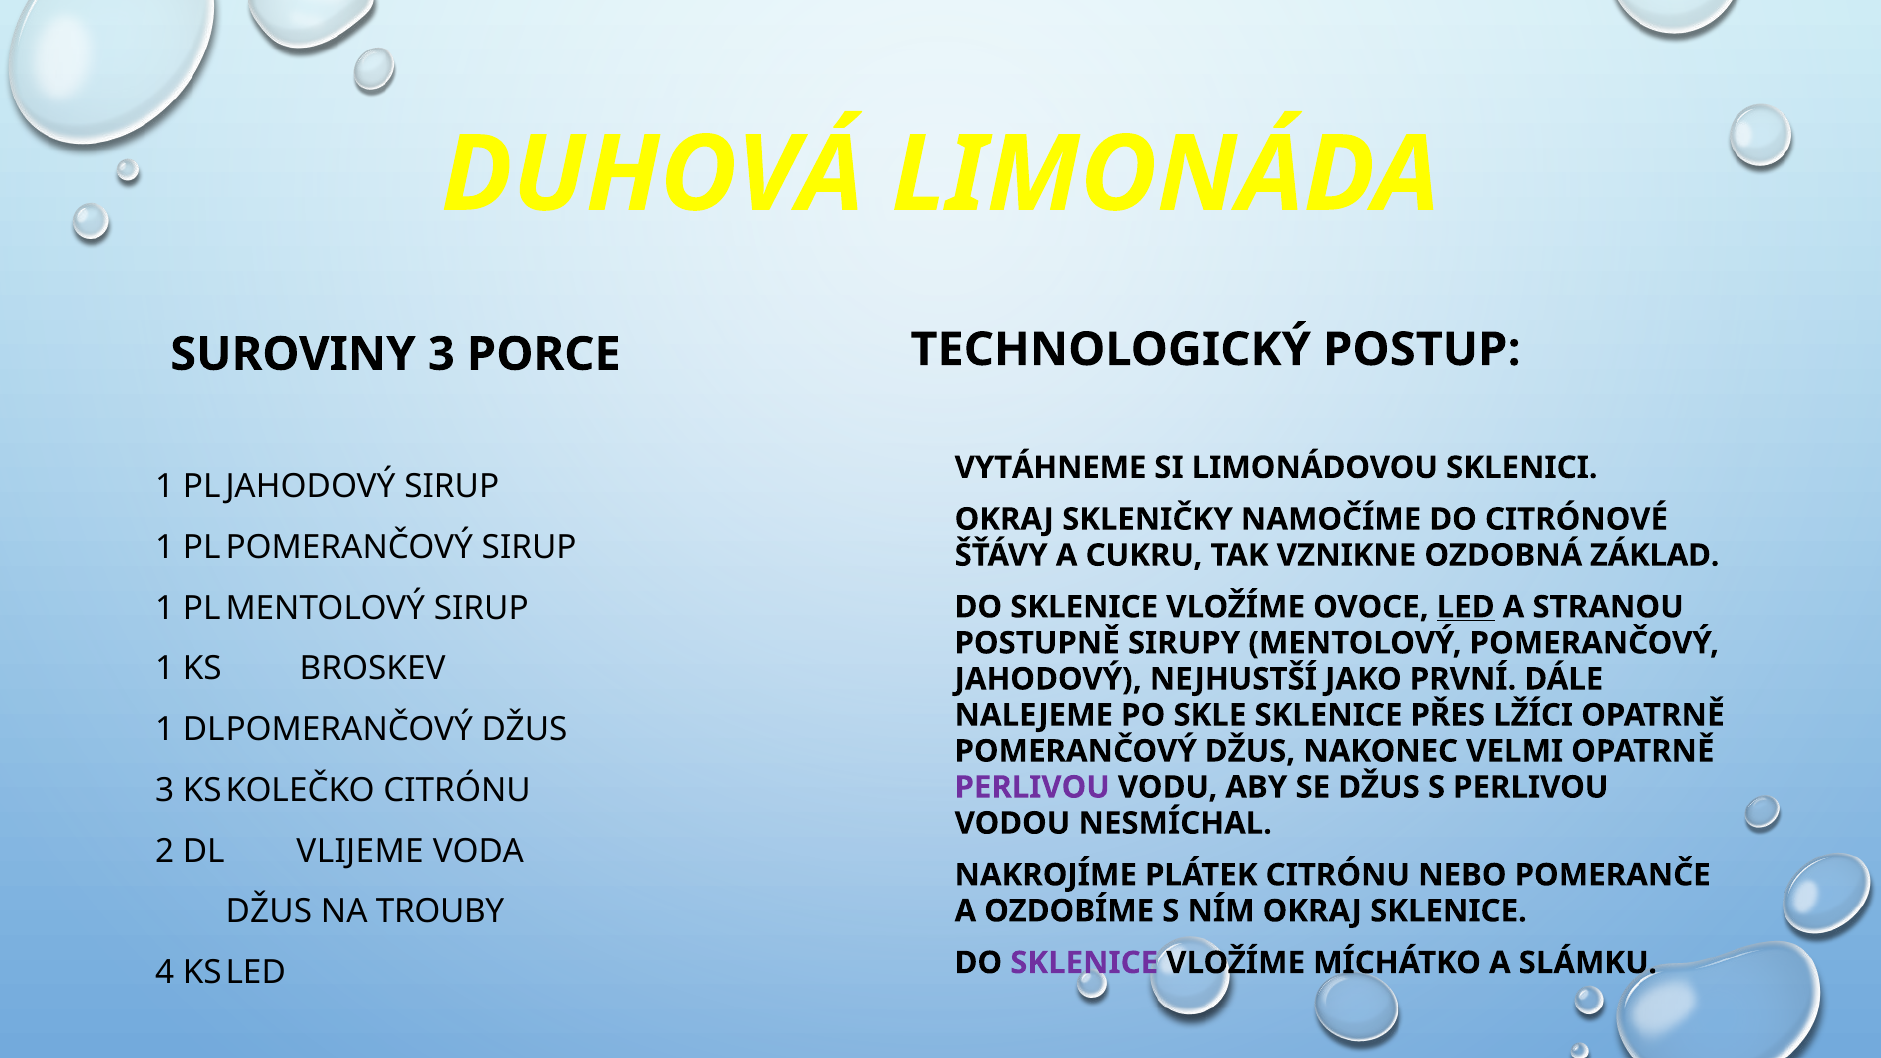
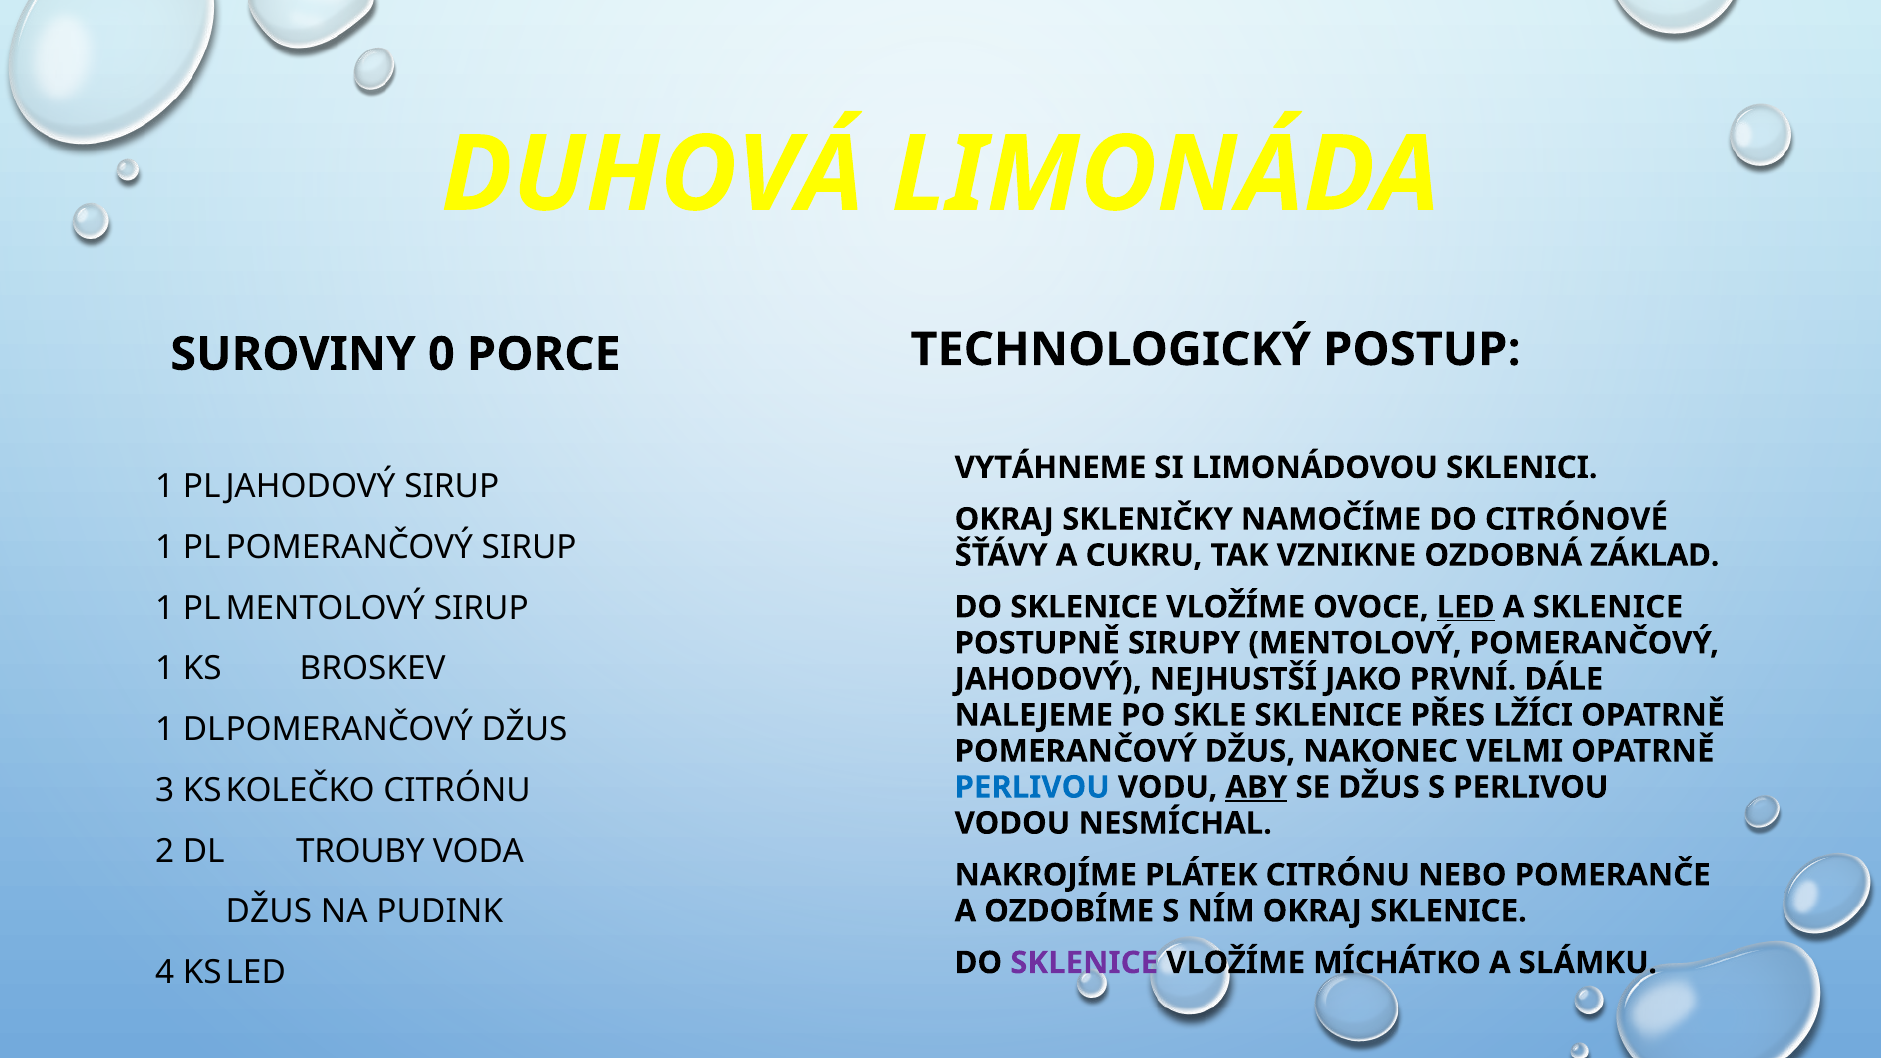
SUROVINY 3: 3 -> 0
A STRANOU: STRANOU -> SKLENICE
PERLIVOU at (1032, 787) colour: purple -> blue
ABY underline: none -> present
VLIJEME: VLIJEME -> TROUBY
TROUBY: TROUBY -> PUDINK
